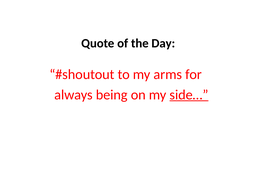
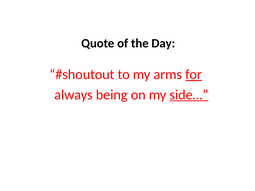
for underline: none -> present
